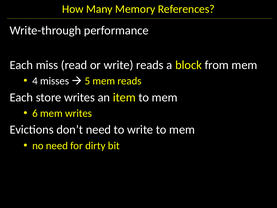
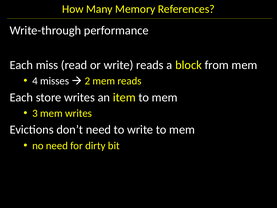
5: 5 -> 2
6: 6 -> 3
